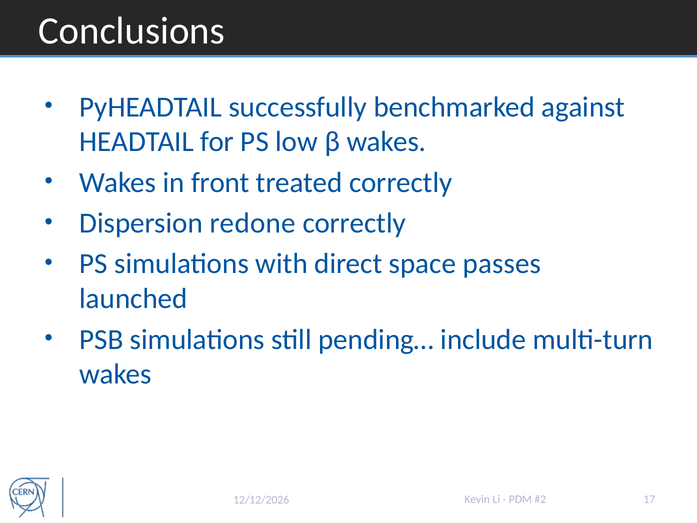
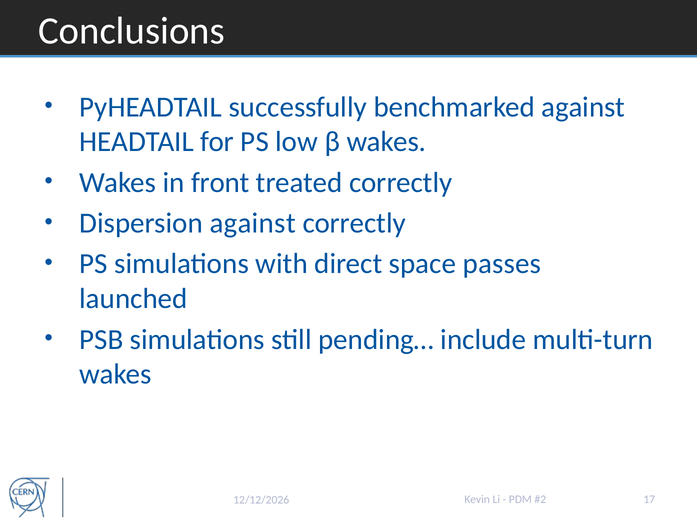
Dispersion redone: redone -> against
